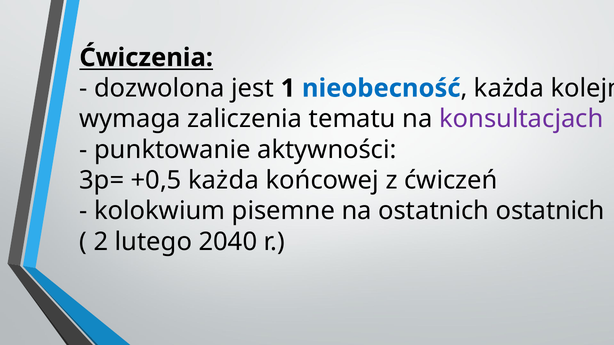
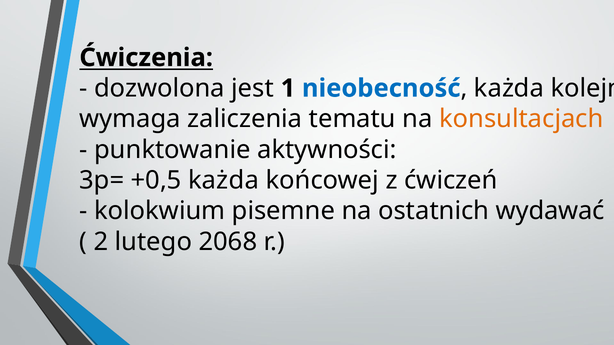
konsultacjach colour: purple -> orange
ostatnich ostatnich: ostatnich -> wydawać
2040: 2040 -> 2068
